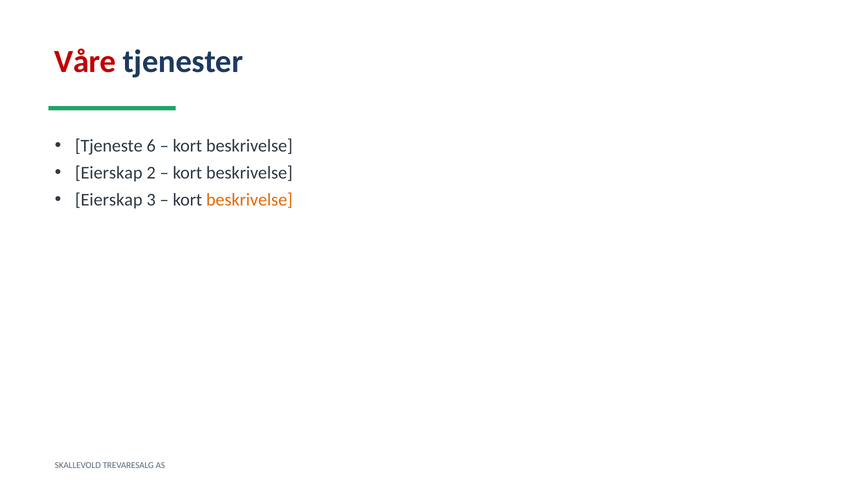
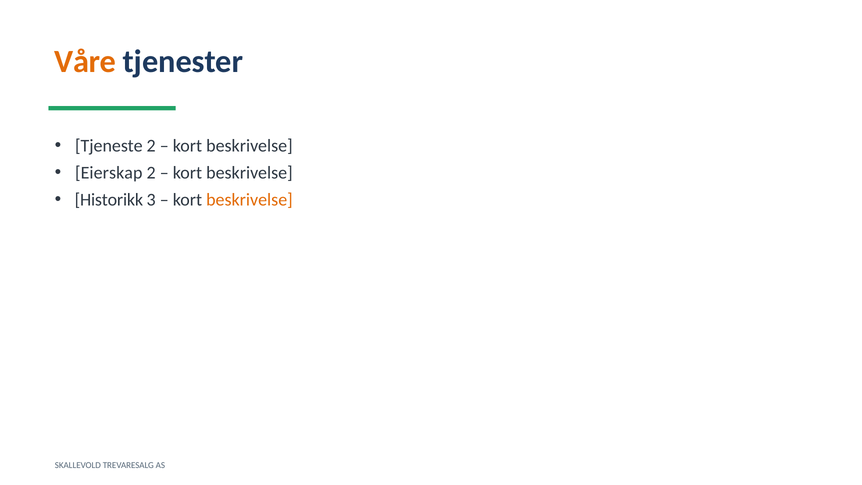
Våre colour: red -> orange
Tjeneste 6: 6 -> 2
Eierskap at (109, 200): Eierskap -> Historikk
